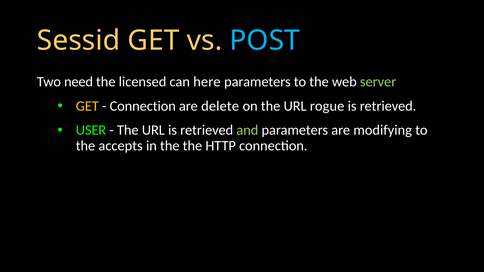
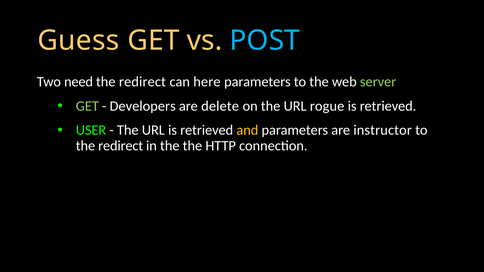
Sessid: Sessid -> Guess
licensed at (143, 82): licensed -> redirect
GET at (87, 106) colour: yellow -> light green
Connection at (143, 106): Connection -> Developers
and colour: light green -> yellow
modifying: modifying -> instructor
accepts at (121, 146): accepts -> redirect
